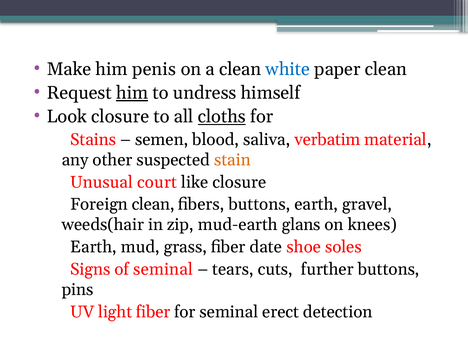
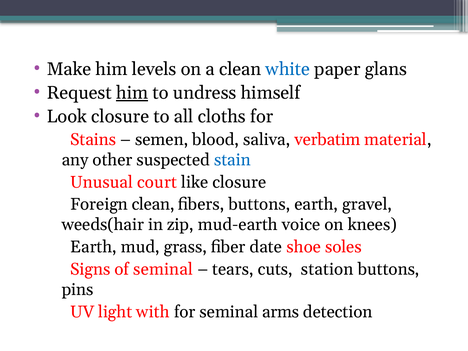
penis: penis -> levels
paper clean: clean -> glans
cloths underline: present -> none
stain colour: orange -> blue
glans: glans -> voice
further: further -> station
light fiber: fiber -> with
erect: erect -> arms
